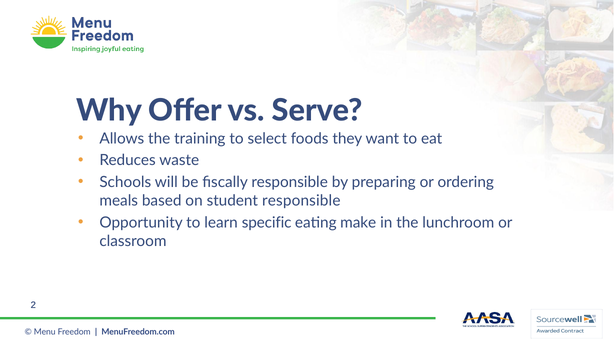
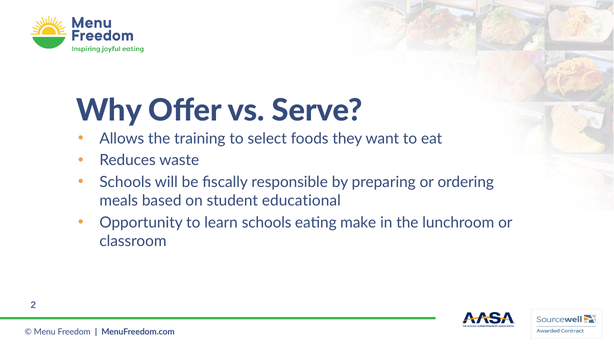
student responsible: responsible -> educational
learn specific: specific -> schools
